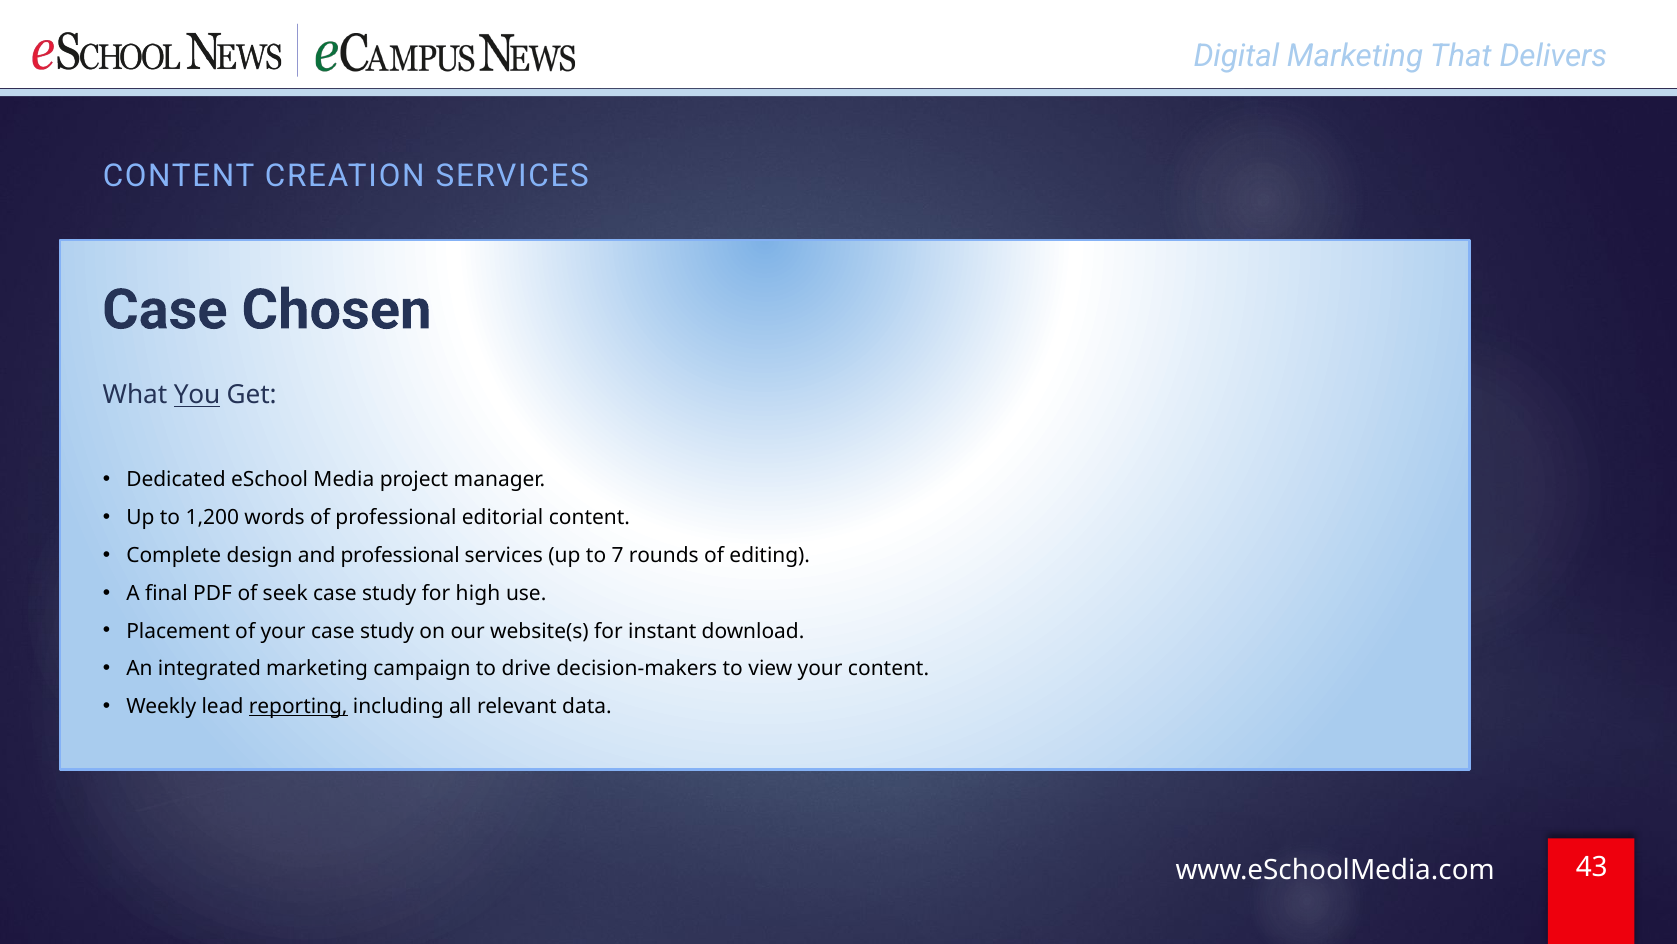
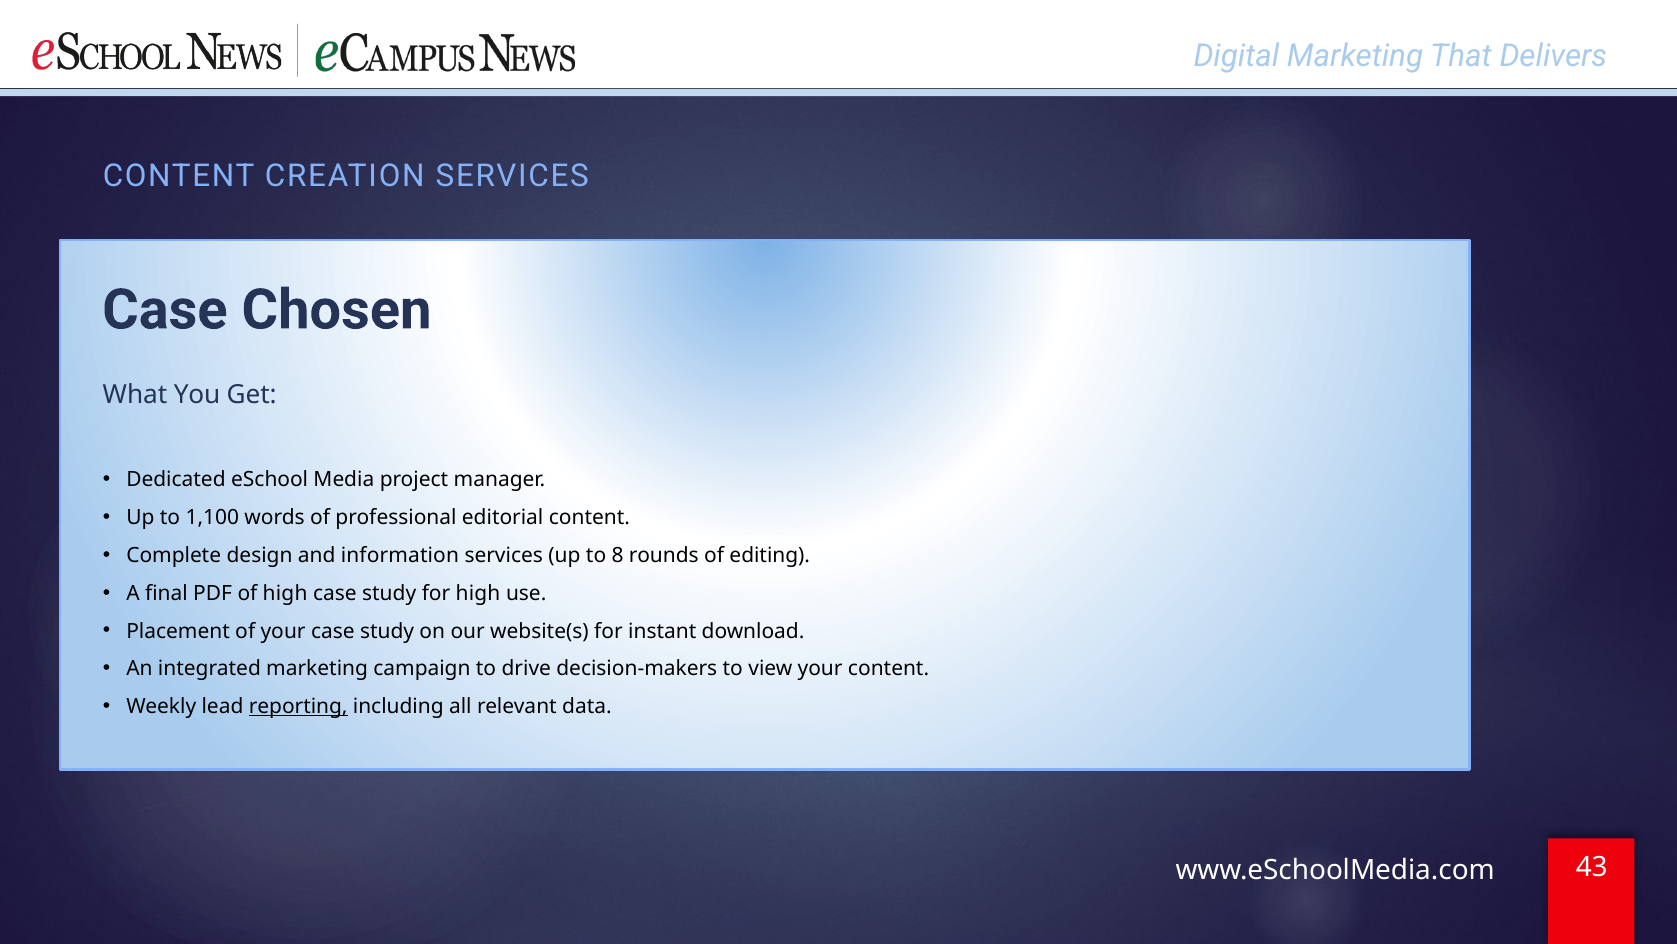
You underline: present -> none
1,200: 1,200 -> 1,100
and professional: professional -> information
7: 7 -> 8
of seek: seek -> high
